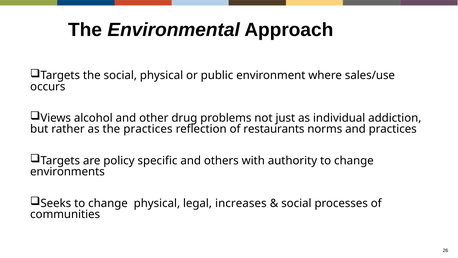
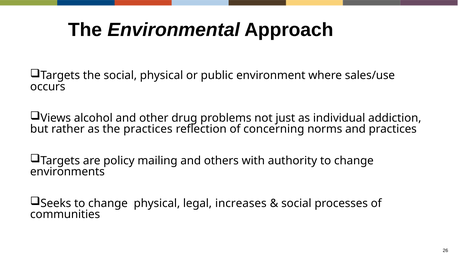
restaurants: restaurants -> concerning
specific: specific -> mailing
